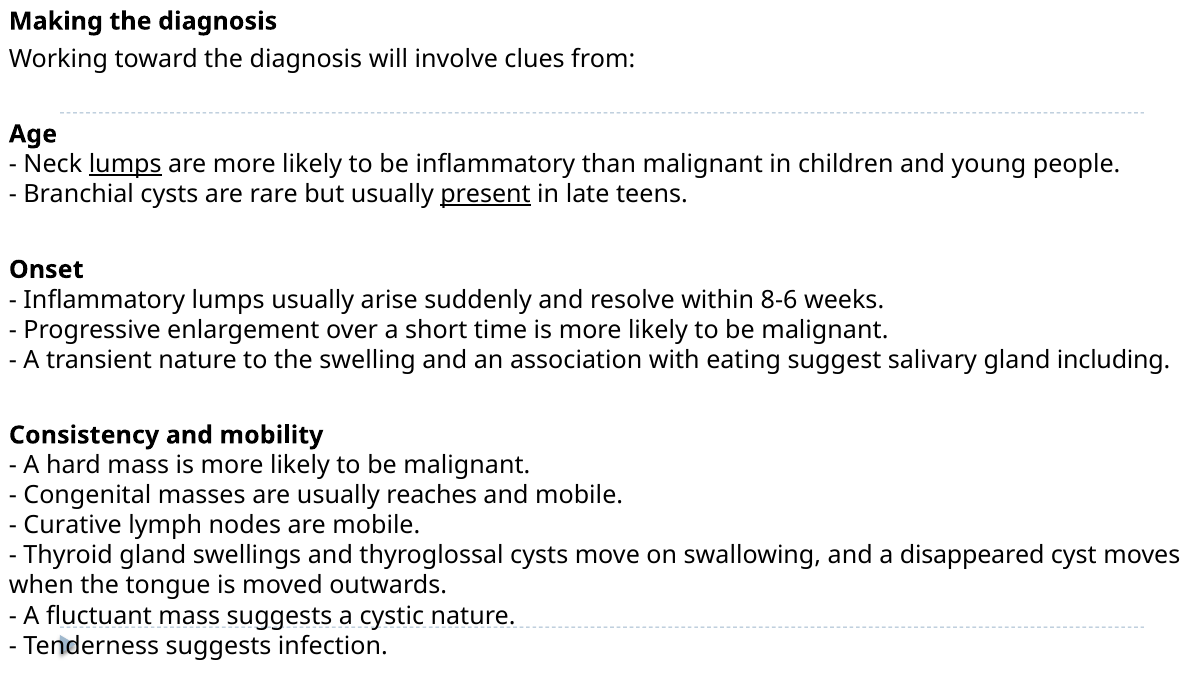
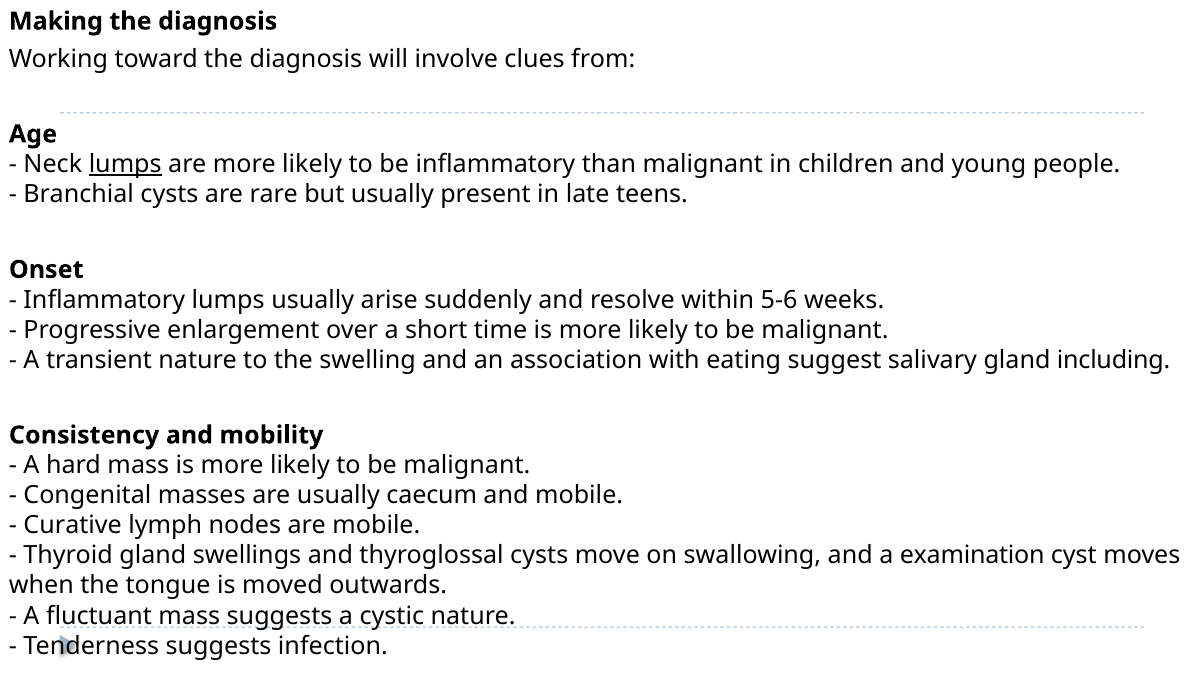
present underline: present -> none
8-6: 8-6 -> 5-6
reaches: reaches -> caecum
disappeared: disappeared -> examination
